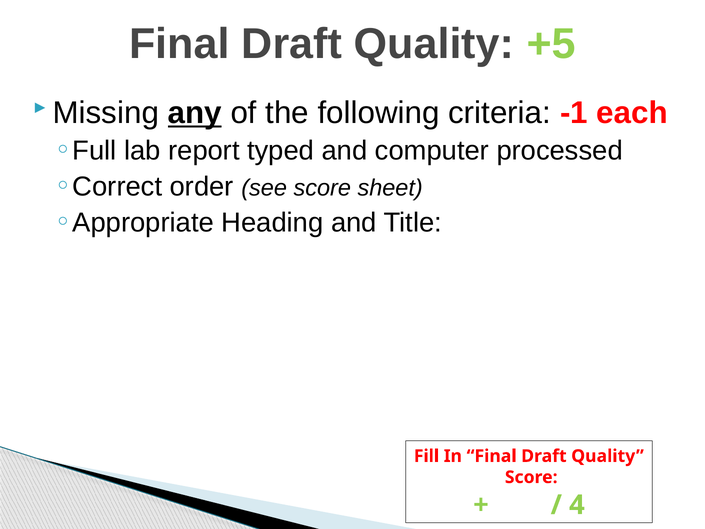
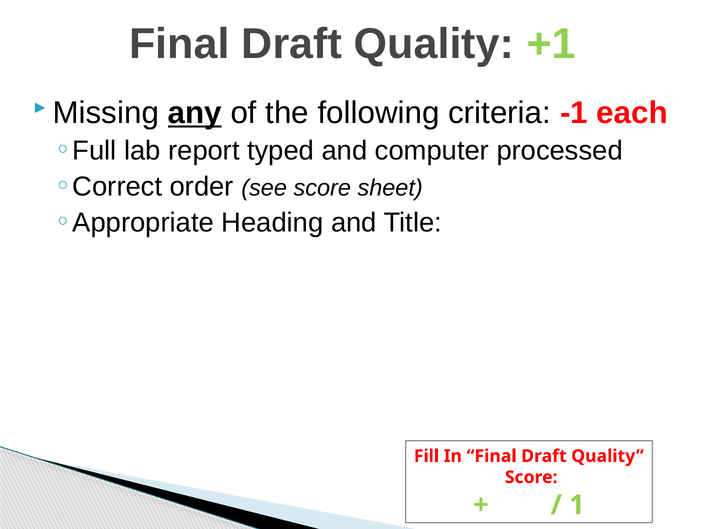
+5: +5 -> +1
4: 4 -> 1
